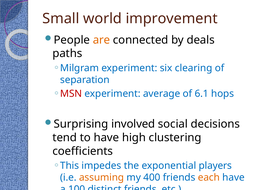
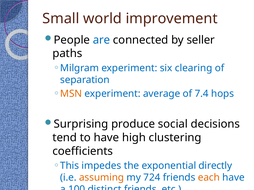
are colour: orange -> blue
deals: deals -> seller
MSN colour: red -> orange
6.1: 6.1 -> 7.4
involved: involved -> produce
players: players -> directly
400: 400 -> 724
